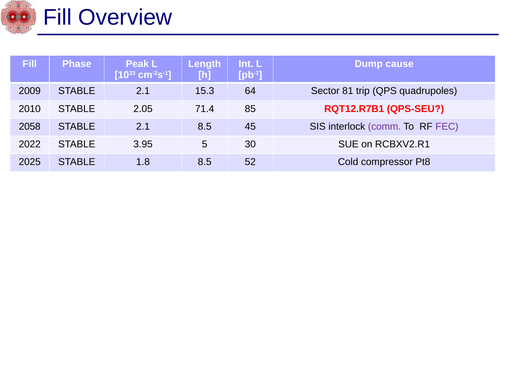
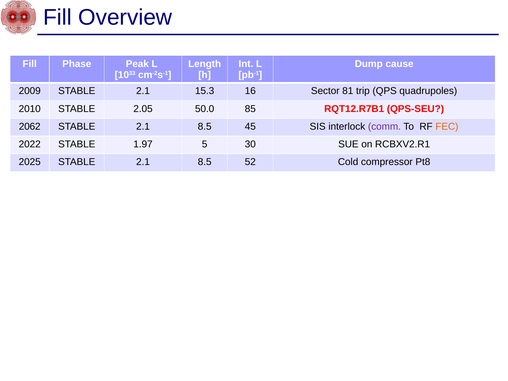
64: 64 -> 16
71.4: 71.4 -> 50.0
2058: 2058 -> 2062
FEC colour: purple -> orange
3.95: 3.95 -> 1.97
2025 STABLE 1.8: 1.8 -> 2.1
